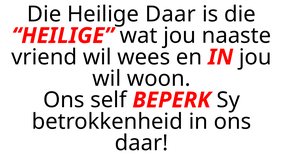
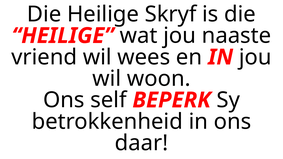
Heilige Daar: Daar -> Skryf
